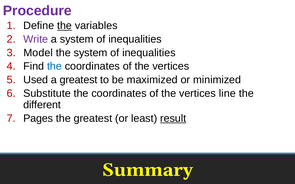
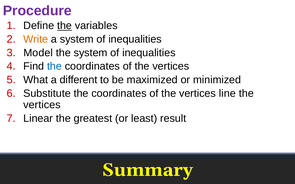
Write colour: purple -> orange
Used: Used -> What
a greatest: greatest -> different
different at (42, 105): different -> vertices
Pages: Pages -> Linear
result underline: present -> none
